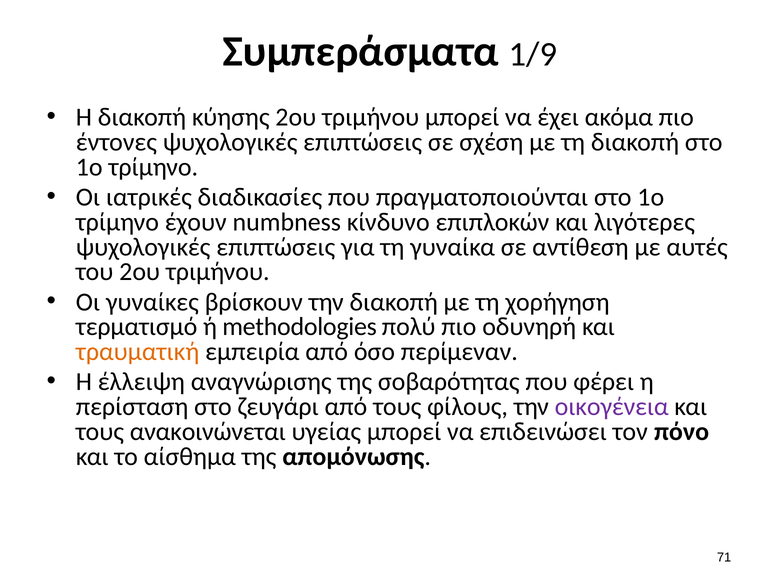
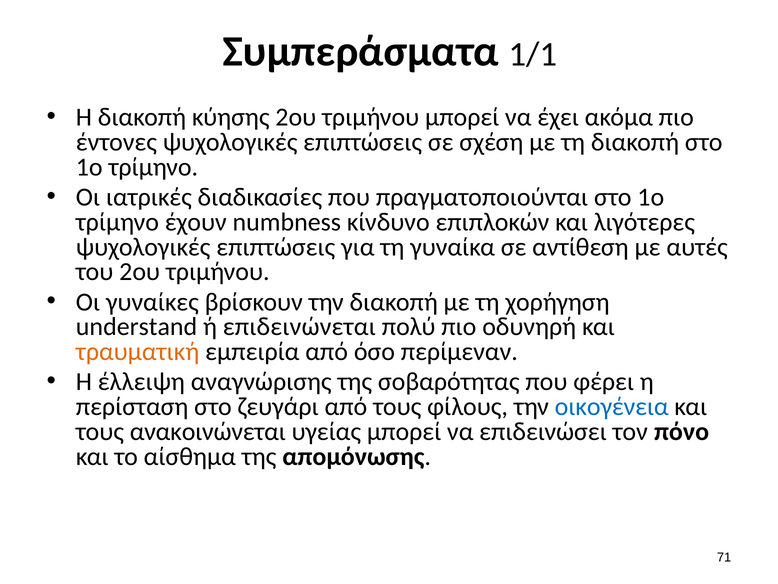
1/9: 1/9 -> 1/1
τερματισμό: τερματισμό -> understand
methodologies: methodologies -> επιδεινώνεται
οικογένεια colour: purple -> blue
